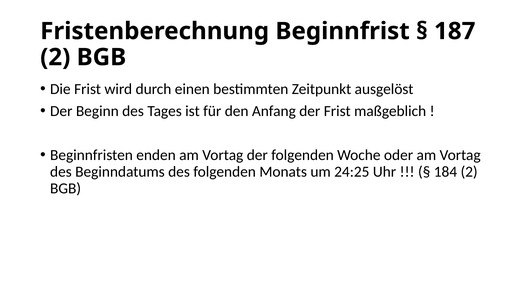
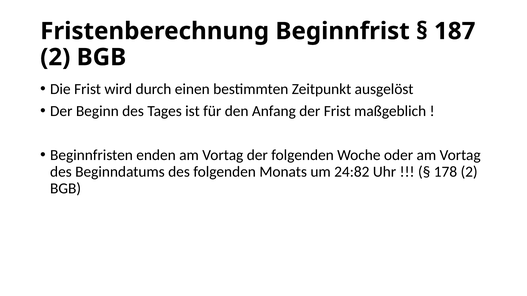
24:25: 24:25 -> 24:82
184: 184 -> 178
